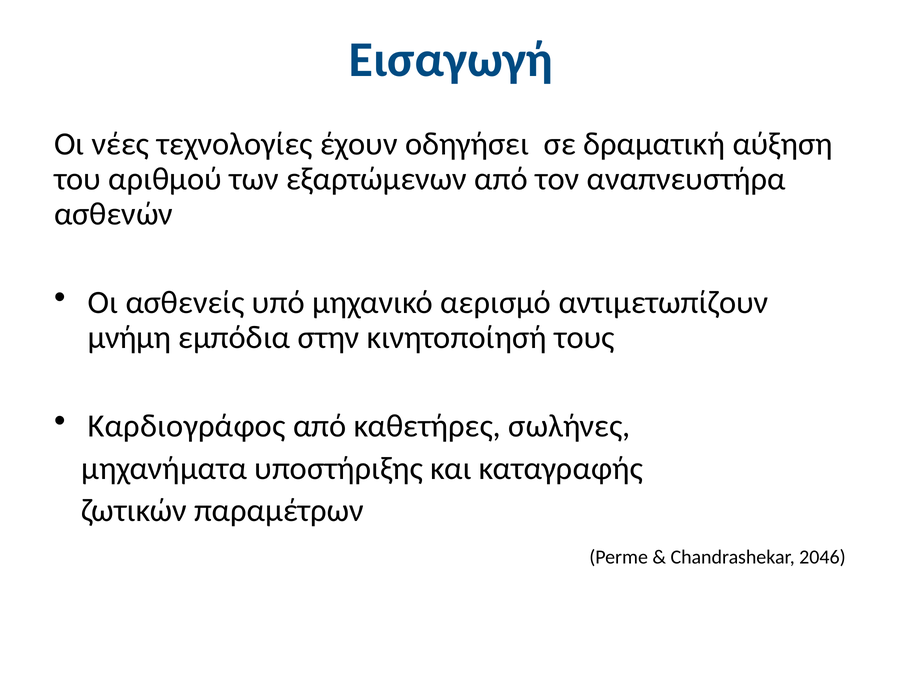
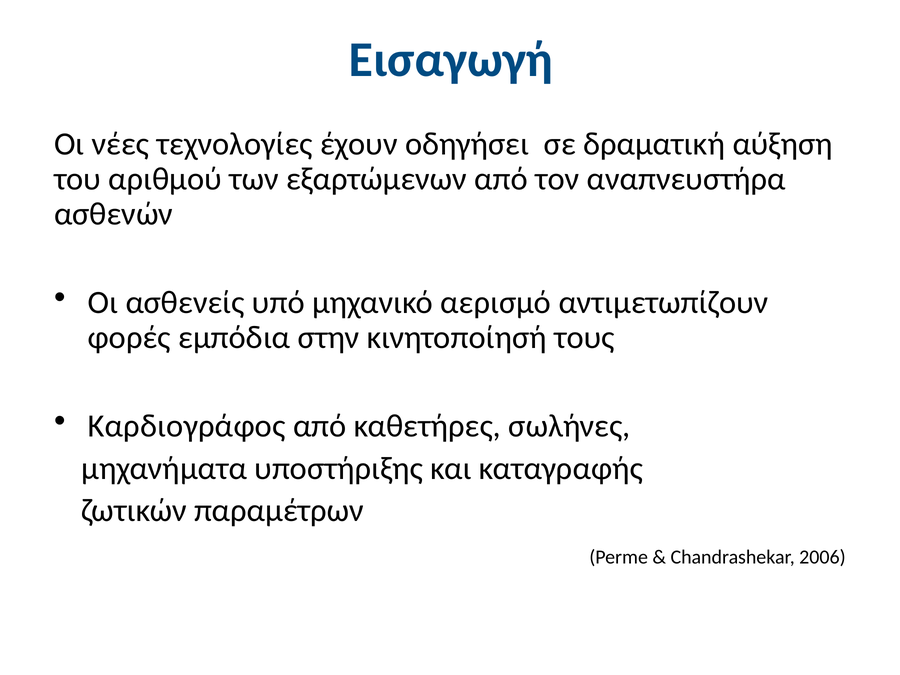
μνήμη: μνήμη -> φορές
2046: 2046 -> 2006
